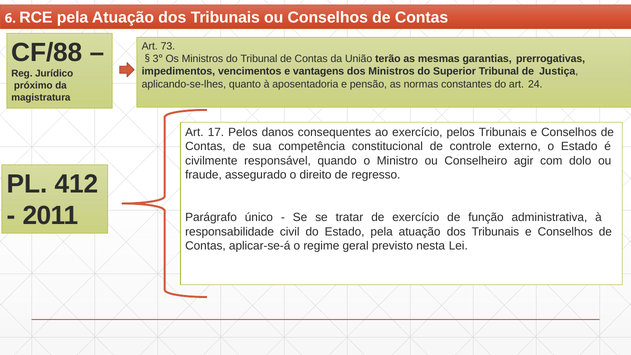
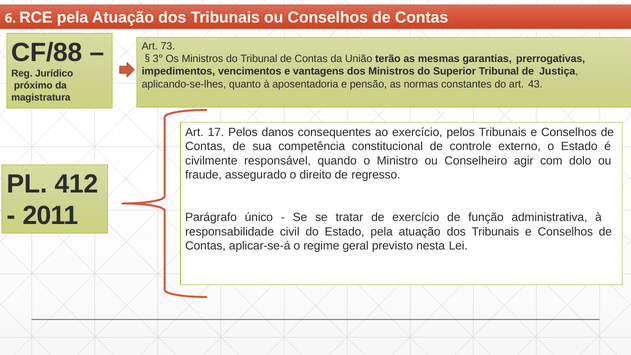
24: 24 -> 43
